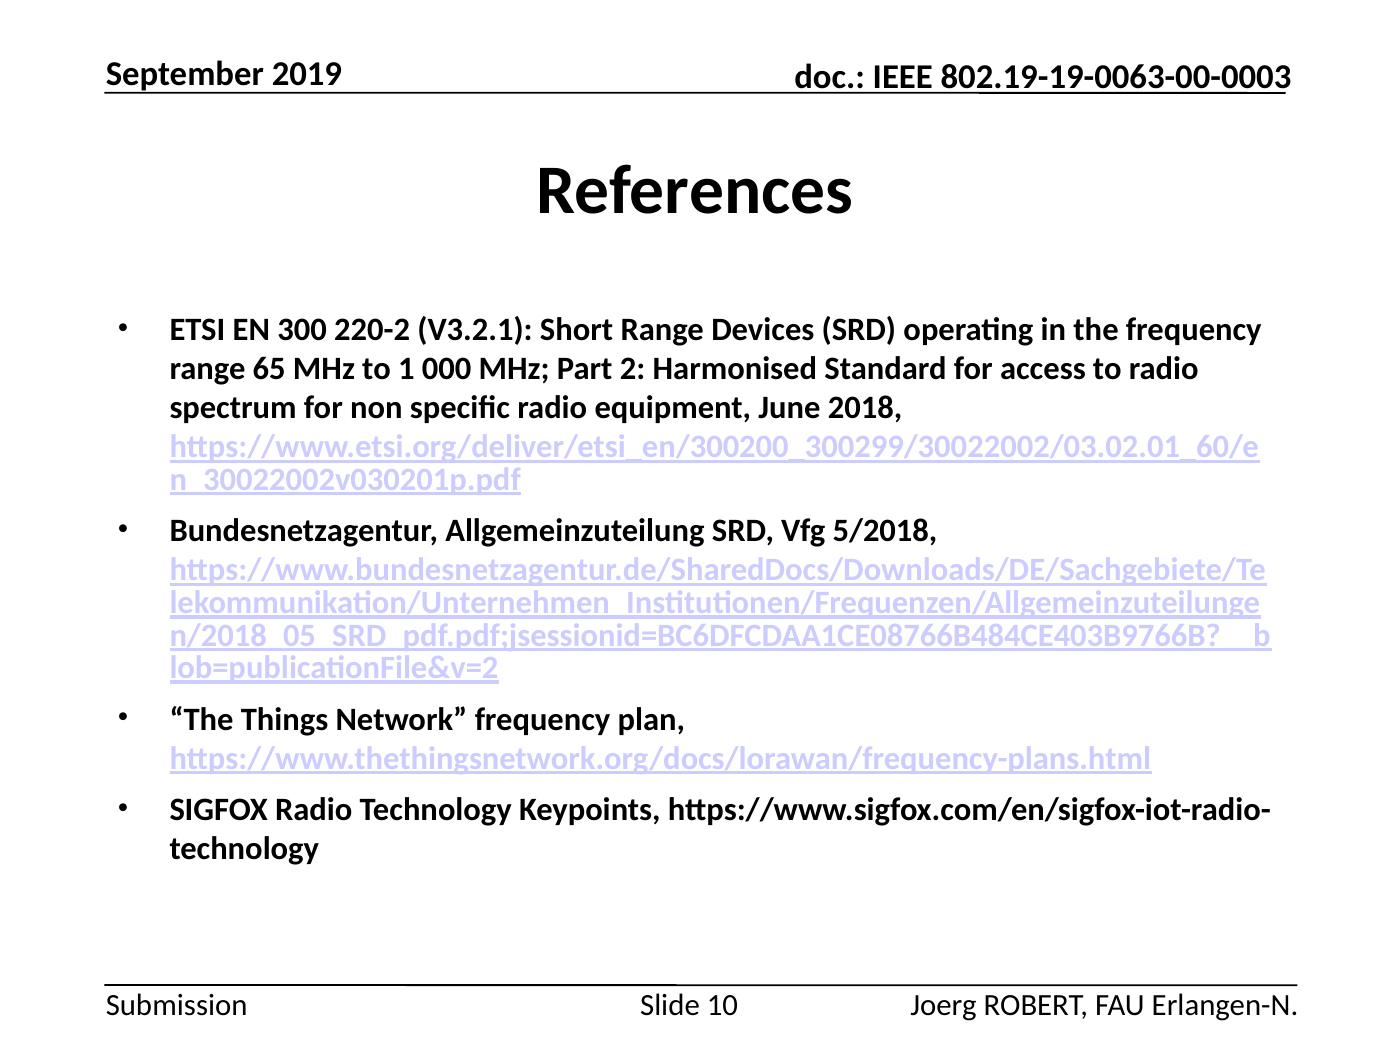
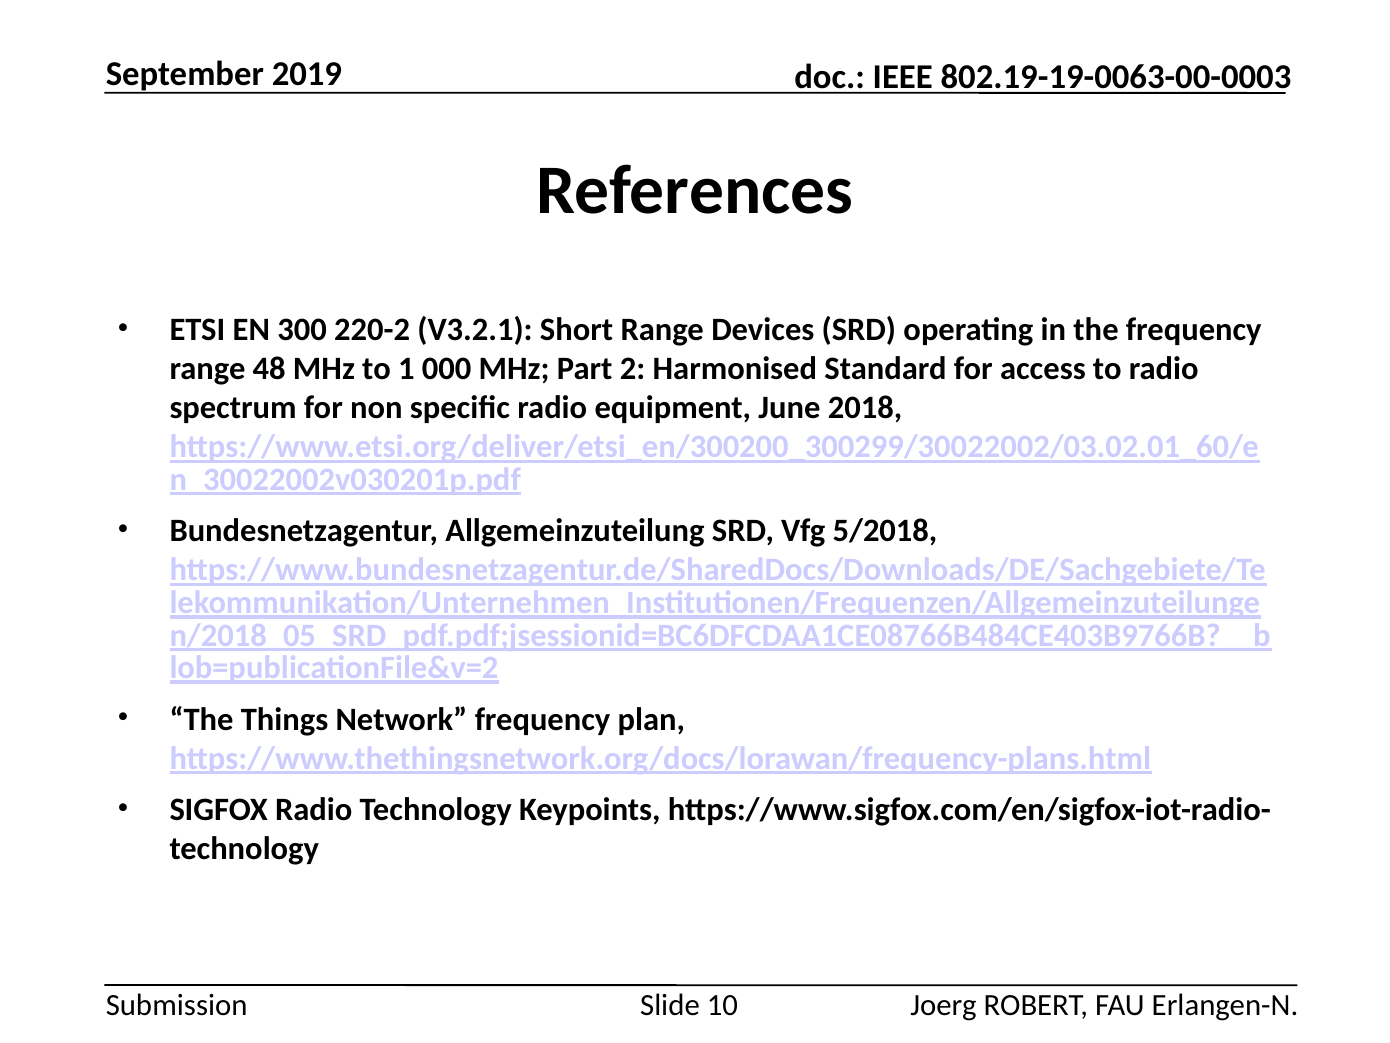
65: 65 -> 48
